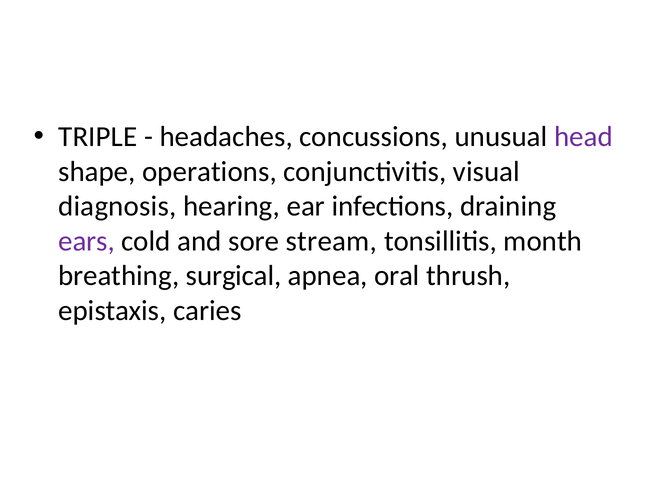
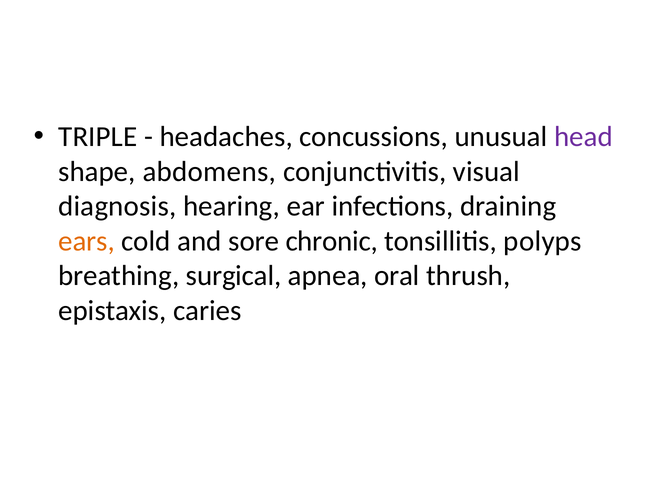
operations: operations -> abdomens
ears colour: purple -> orange
stream: stream -> chronic
month: month -> polyps
